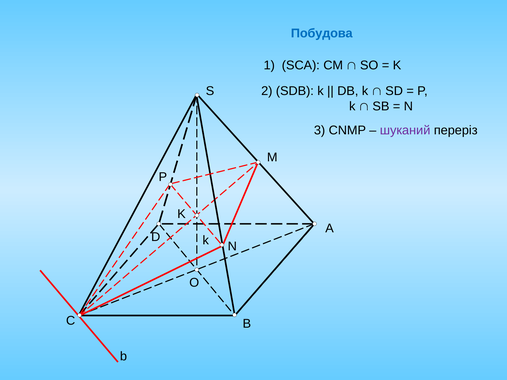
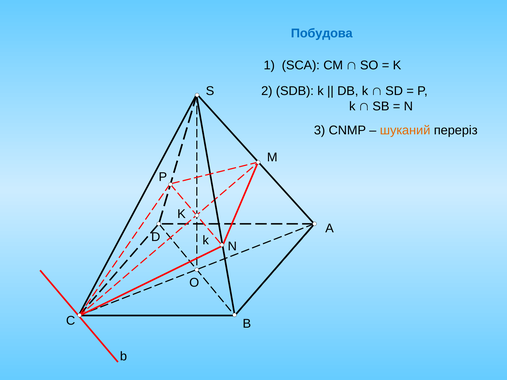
шуканий colour: purple -> orange
